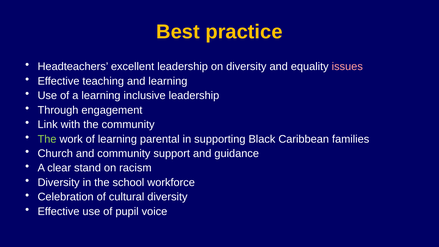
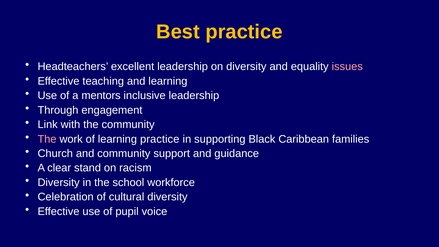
a learning: learning -> mentors
The at (47, 139) colour: light green -> pink
learning parental: parental -> practice
